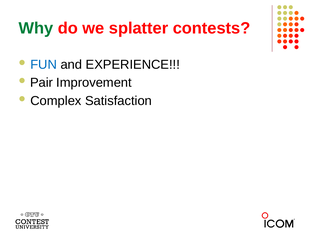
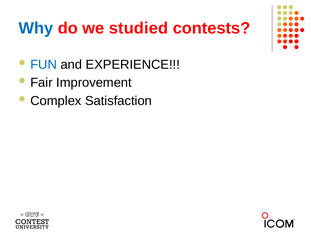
Why colour: green -> blue
splatter: splatter -> studied
Pair: Pair -> Fair
